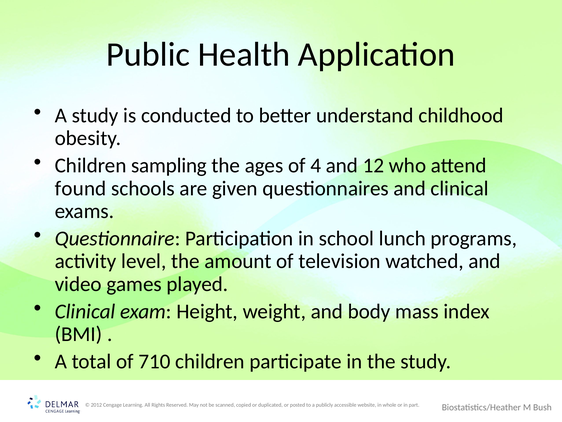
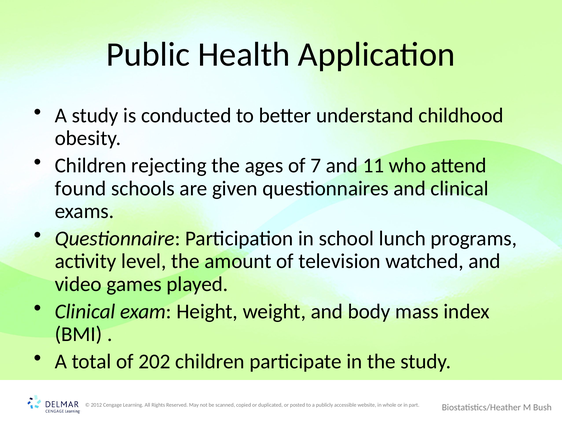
sampling: sampling -> rejecting
4: 4 -> 7
12: 12 -> 11
710: 710 -> 202
